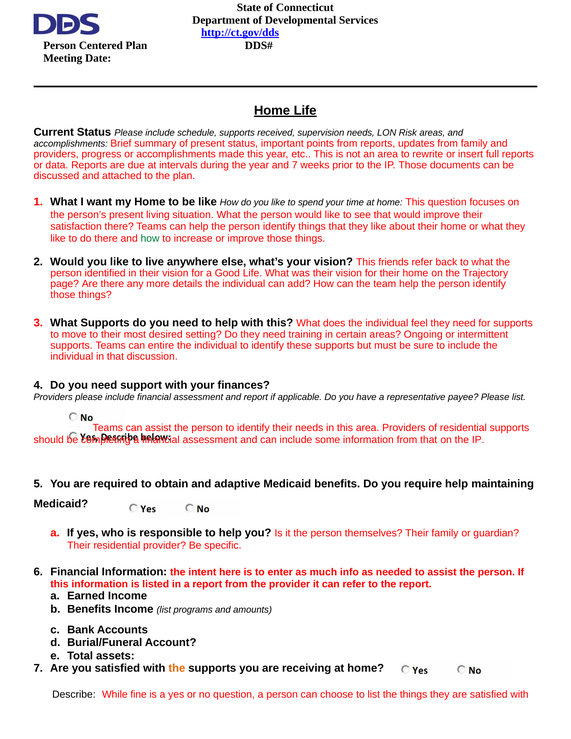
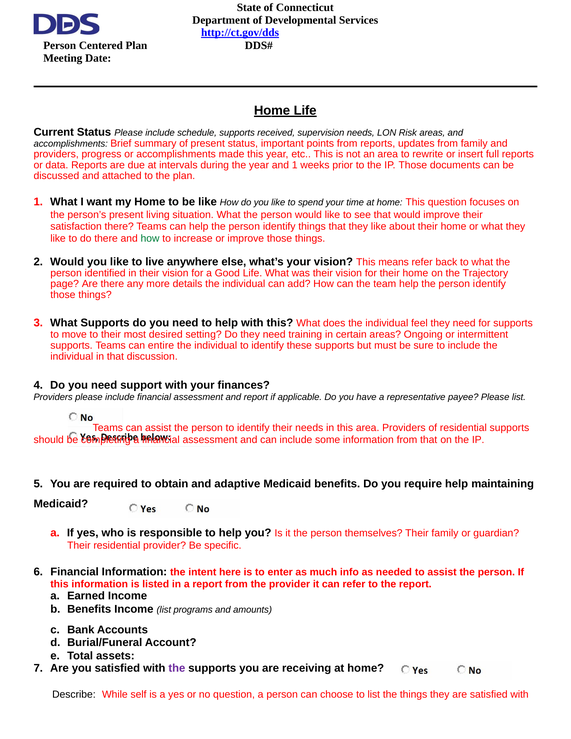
and 7: 7 -> 1
friends: friends -> means
the at (177, 668) colour: orange -> purple
fine: fine -> self
